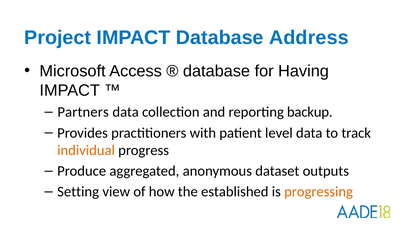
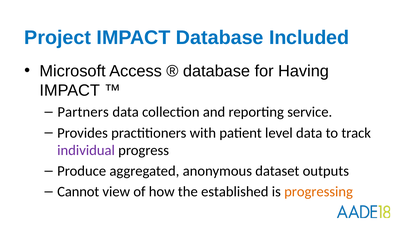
Address: Address -> Included
backup: backup -> service
individual colour: orange -> purple
Setting: Setting -> Cannot
